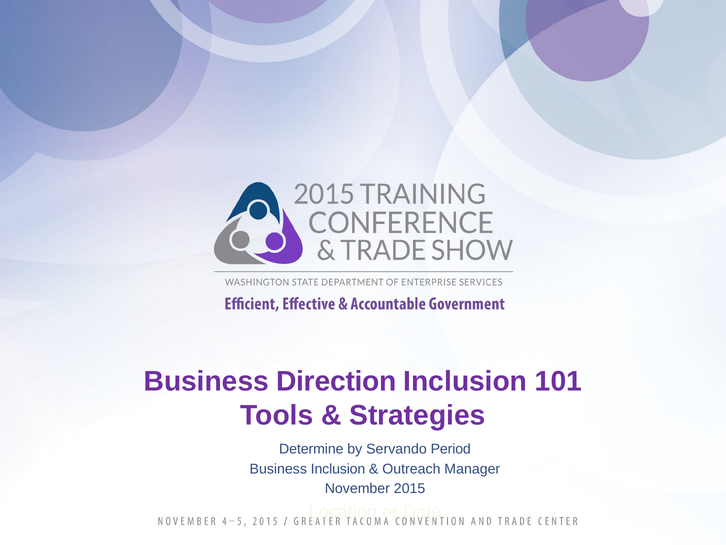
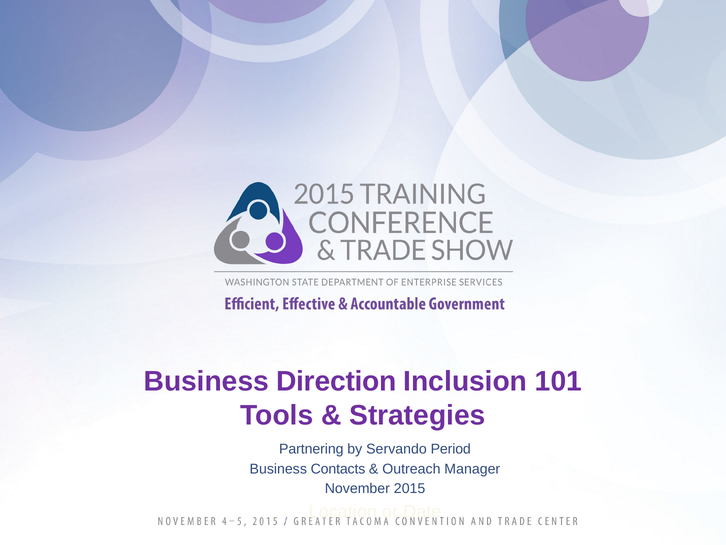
Determine: Determine -> Partnering
Business Inclusion: Inclusion -> Contacts
